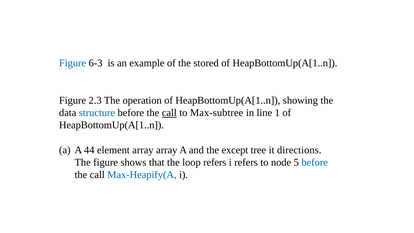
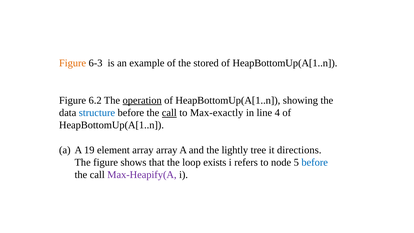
Figure at (73, 63) colour: blue -> orange
2.3: 2.3 -> 6.2
operation underline: none -> present
Max-subtree: Max-subtree -> Max-exactly
1: 1 -> 4
44: 44 -> 19
except: except -> lightly
loop refers: refers -> exists
Max-Heapify(A colour: blue -> purple
